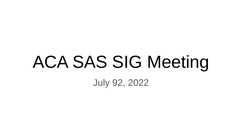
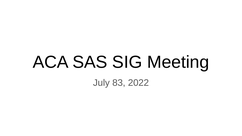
92: 92 -> 83
